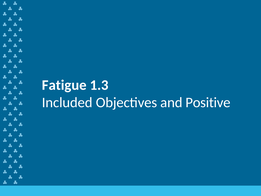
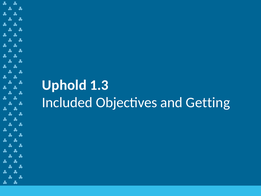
Fatigue: Fatigue -> Uphold
Positive: Positive -> Getting
